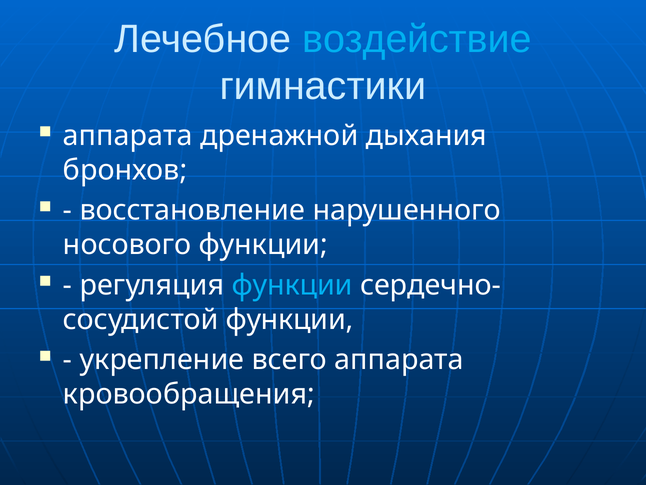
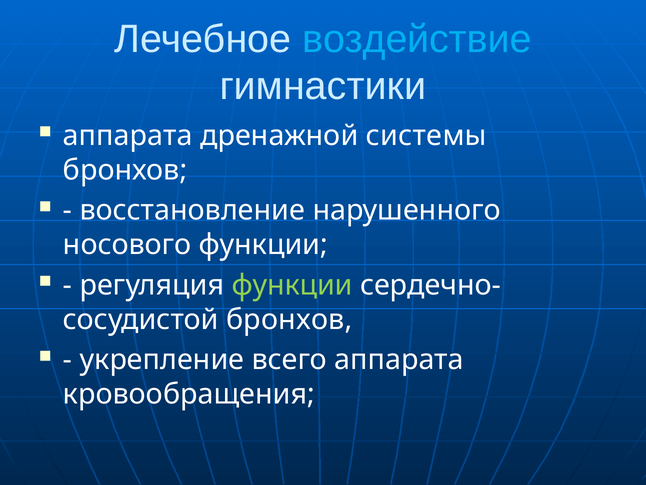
дыхания: дыхания -> системы
функции at (292, 285) colour: light blue -> light green
функции at (289, 319): функции -> бронхов
